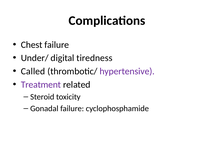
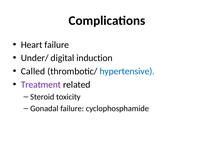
Chest: Chest -> Heart
tiredness: tiredness -> induction
hypertensive colour: purple -> blue
